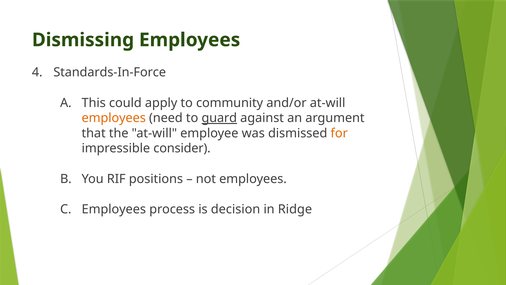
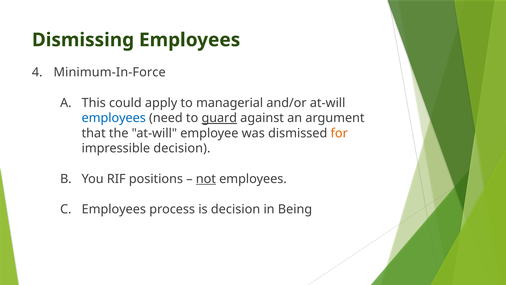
Standards-In-Force: Standards-In-Force -> Minimum-In-Force
community: community -> managerial
employees at (114, 118) colour: orange -> blue
impressible consider: consider -> decision
not underline: none -> present
Ridge: Ridge -> Being
